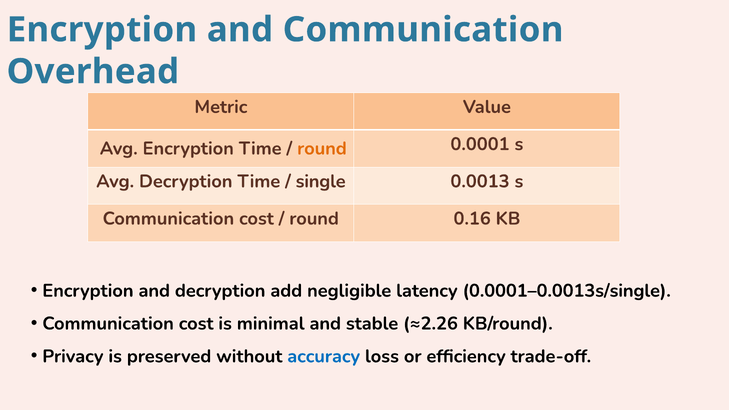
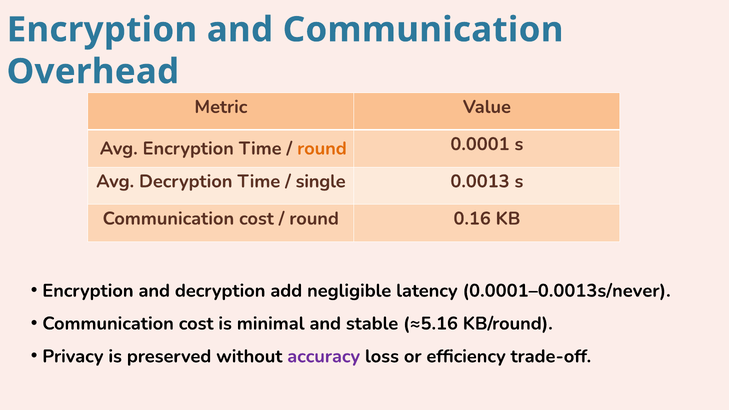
0.0001–0.0013s/single: 0.0001–0.0013s/single -> 0.0001–0.0013s/never
≈2.26: ≈2.26 -> ≈5.16
accuracy colour: blue -> purple
